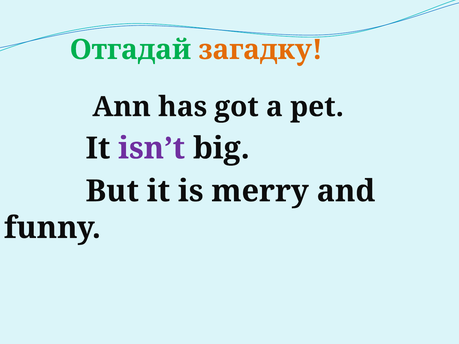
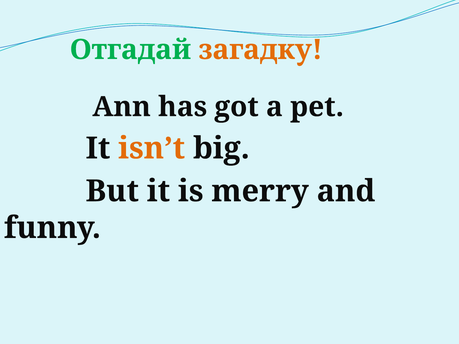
isn’t colour: purple -> orange
